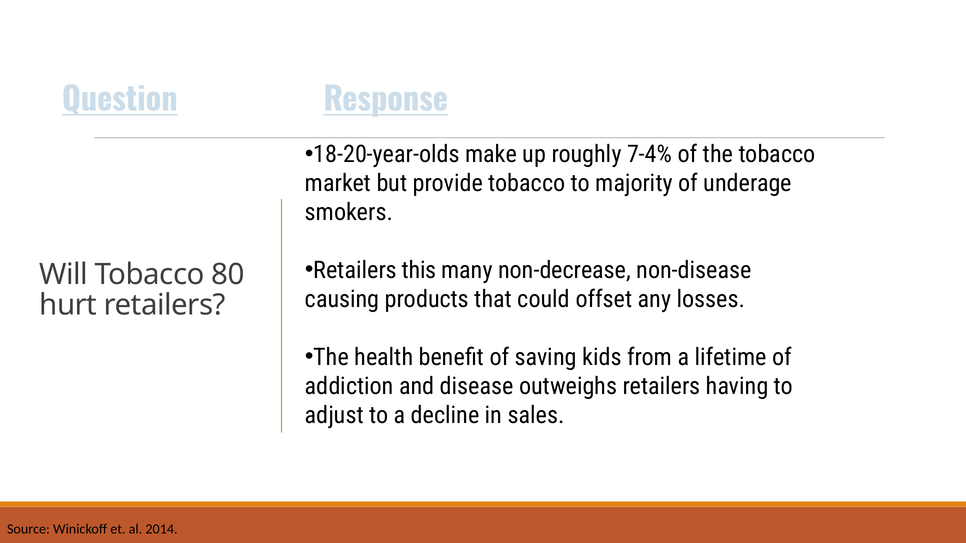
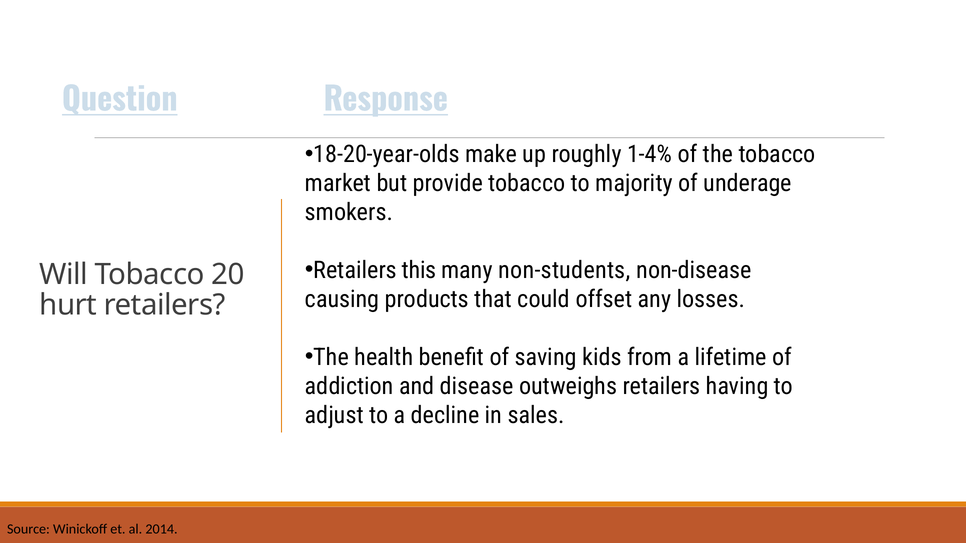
7-4%: 7-4% -> 1-4%
non-decrease: non-decrease -> non-students
80: 80 -> 20
